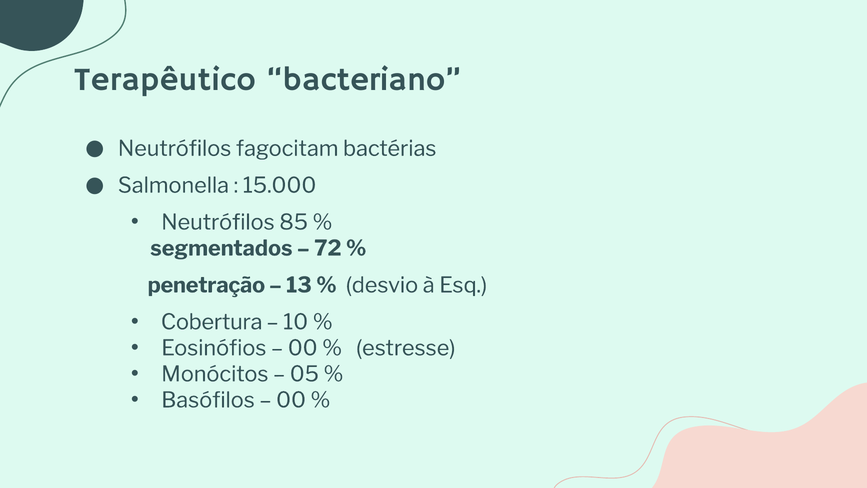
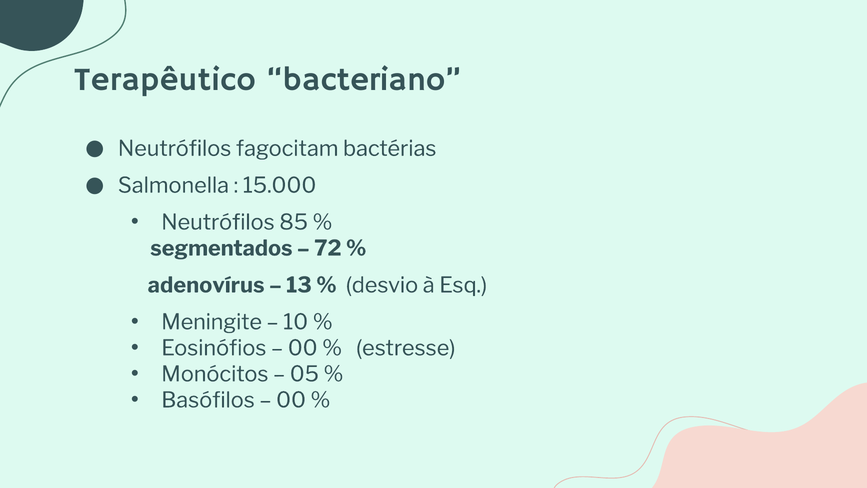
penetração: penetração -> adenovírus
Cobertura: Cobertura -> Meningite
